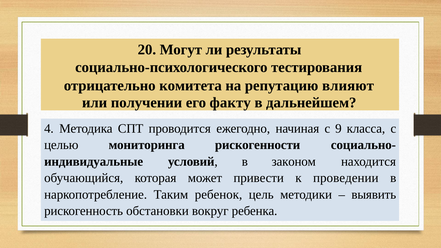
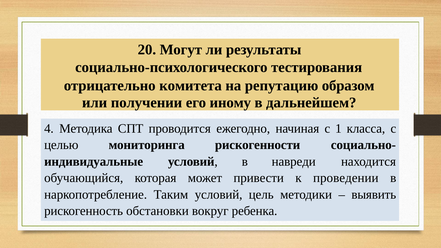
влияют: влияют -> образом
факту: факту -> иному
9: 9 -> 1
законом: законом -> навреди
Таким ребенок: ребенок -> условий
